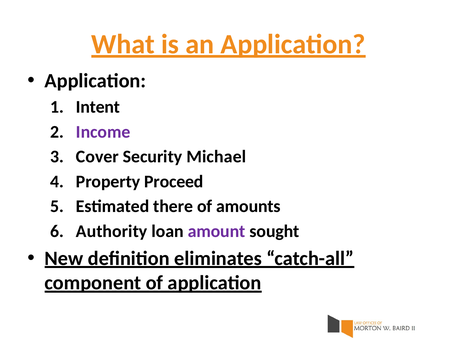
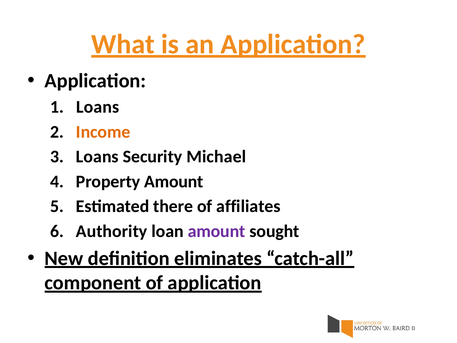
Intent at (98, 107): Intent -> Loans
Income colour: purple -> orange
Cover at (97, 157): Cover -> Loans
Property Proceed: Proceed -> Amount
amounts: amounts -> affiliates
